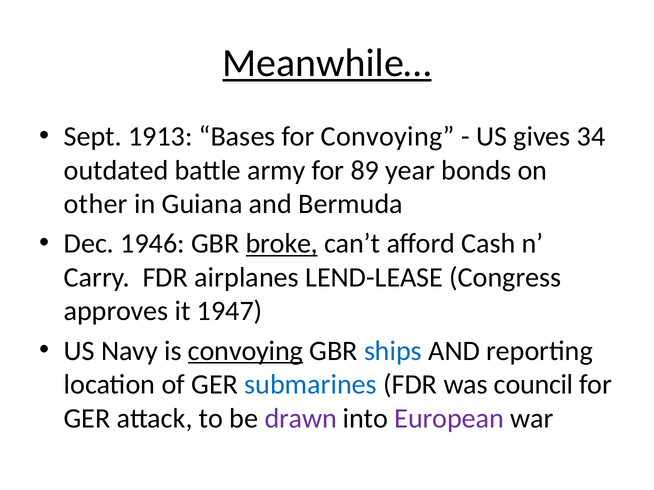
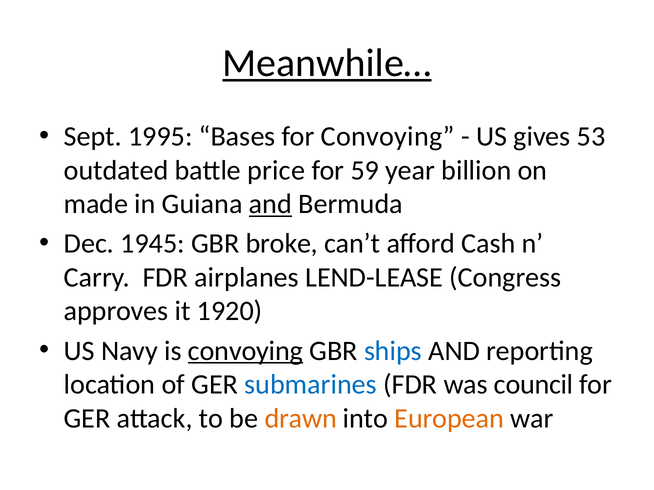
1913: 1913 -> 1995
34: 34 -> 53
army: army -> price
89: 89 -> 59
bonds: bonds -> billion
other: other -> made
and at (270, 204) underline: none -> present
1946: 1946 -> 1945
broke underline: present -> none
1947: 1947 -> 1920
drawn colour: purple -> orange
European colour: purple -> orange
